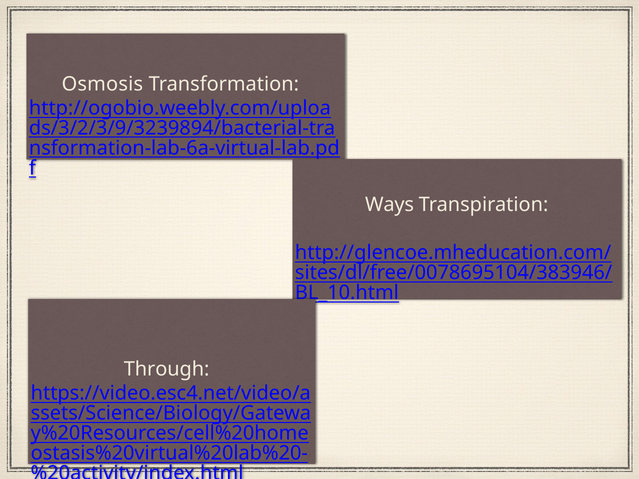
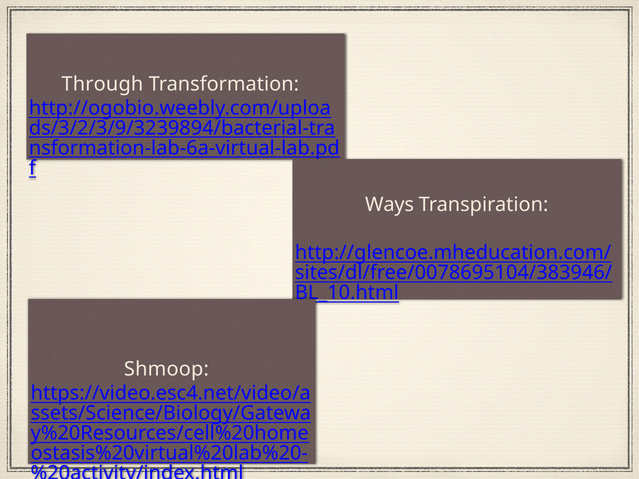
Osmosis: Osmosis -> Through
Through: Through -> Shmoop
